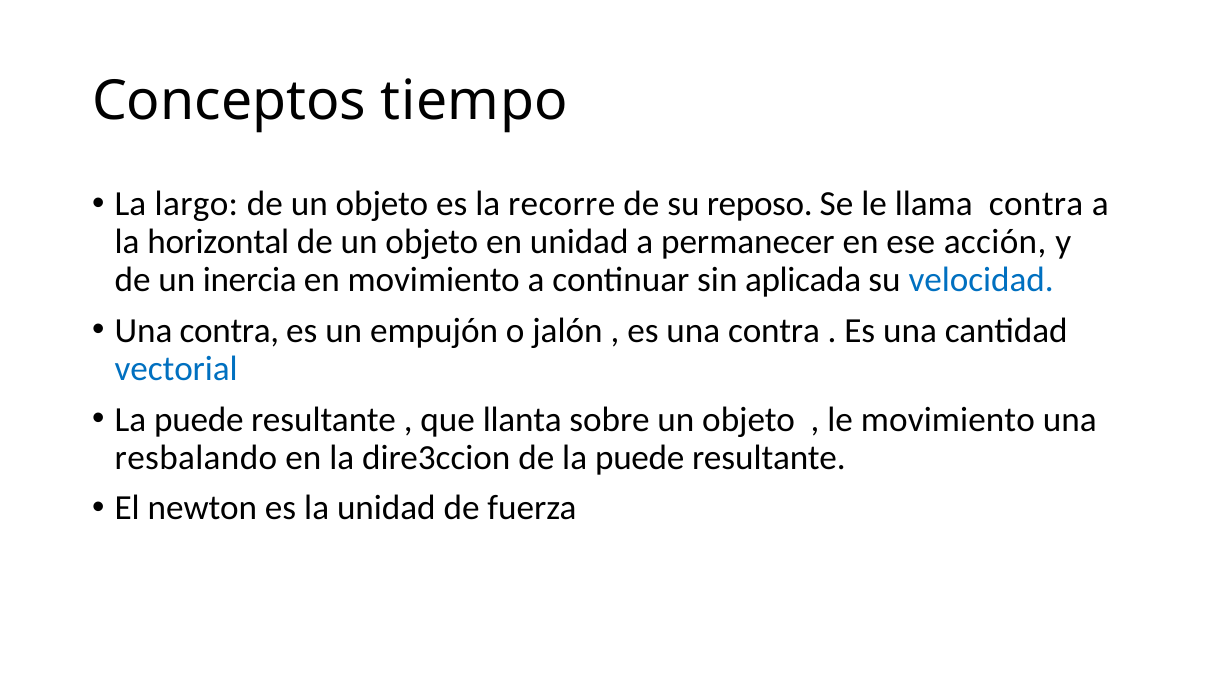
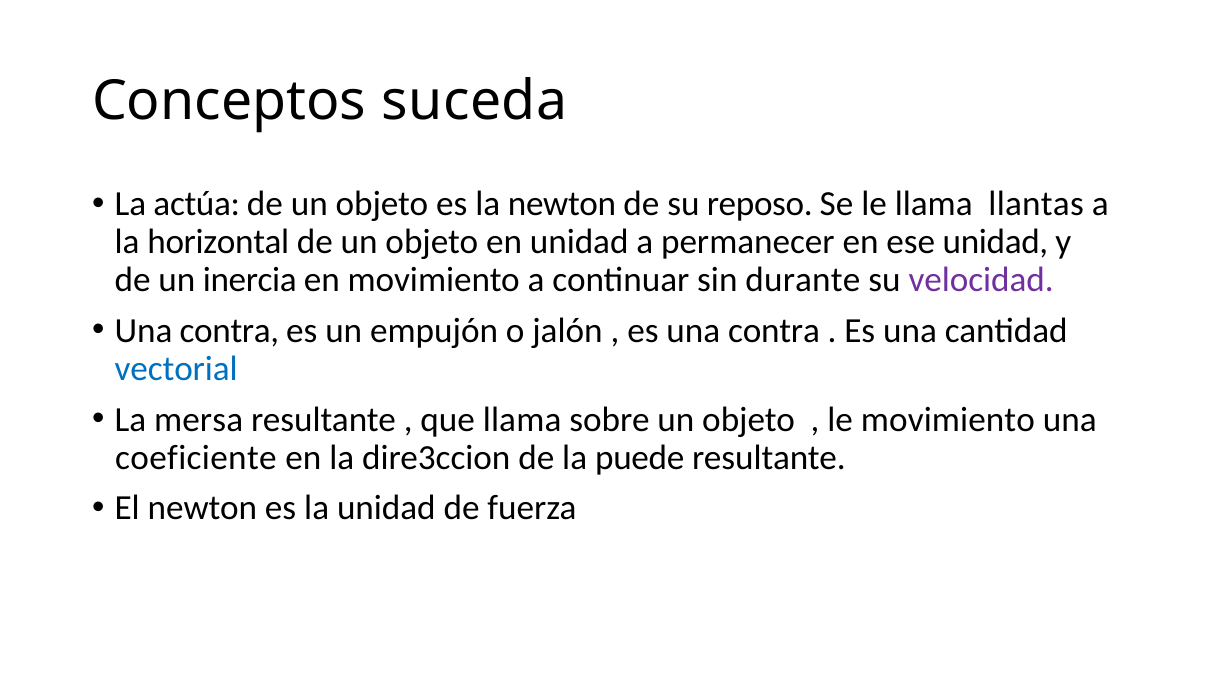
tiempo: tiempo -> suceda
largo: largo -> actúa
la recorre: recorre -> newton
llama contra: contra -> llantas
ese acción: acción -> unidad
aplicada: aplicada -> durante
velocidad colour: blue -> purple
puede at (199, 419): puede -> mersa
que llanta: llanta -> llama
resbalando: resbalando -> coeficiente
